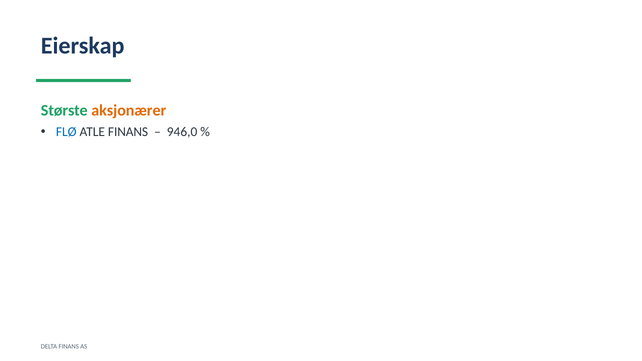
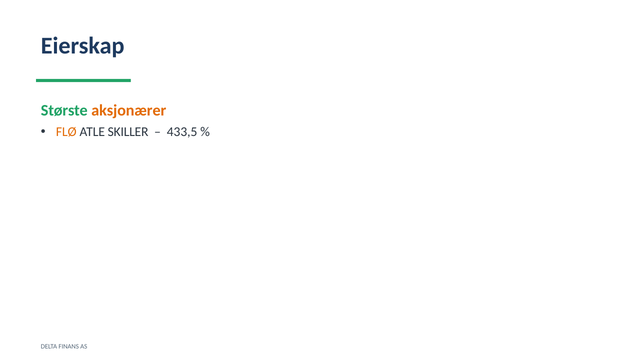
FLØ colour: blue -> orange
ATLE FINANS: FINANS -> SKILLER
946,0: 946,0 -> 433,5
